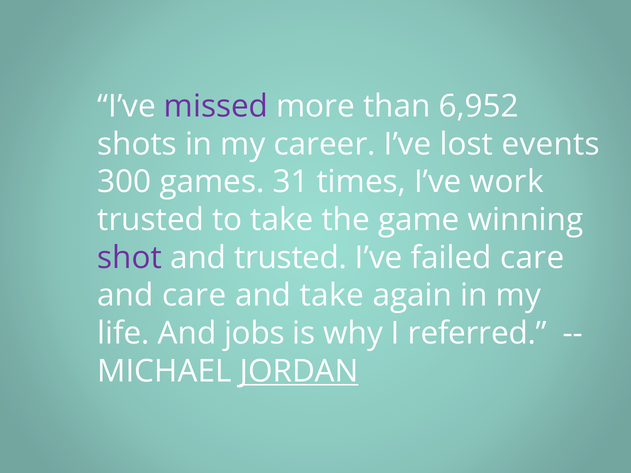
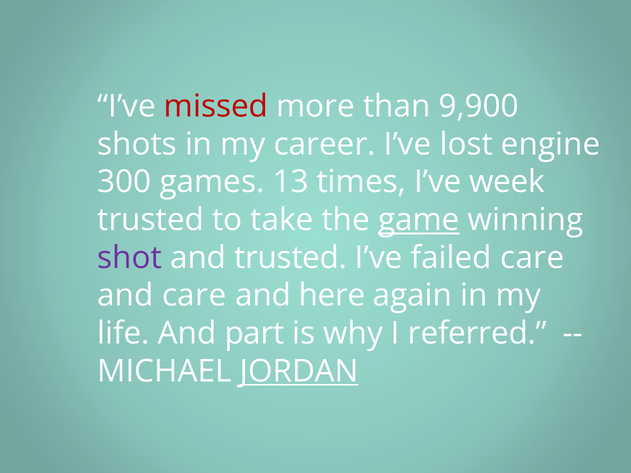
missed colour: purple -> red
6,952: 6,952 -> 9,900
events: events -> engine
31: 31 -> 13
work: work -> week
game underline: none -> present
and take: take -> here
jobs: jobs -> part
